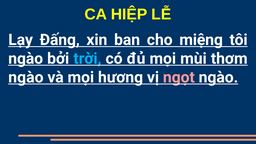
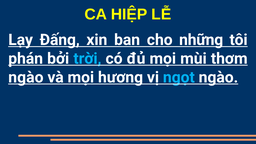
miệng: miệng -> những
ngào at (26, 59): ngào -> phán
ngọt colour: pink -> light blue
